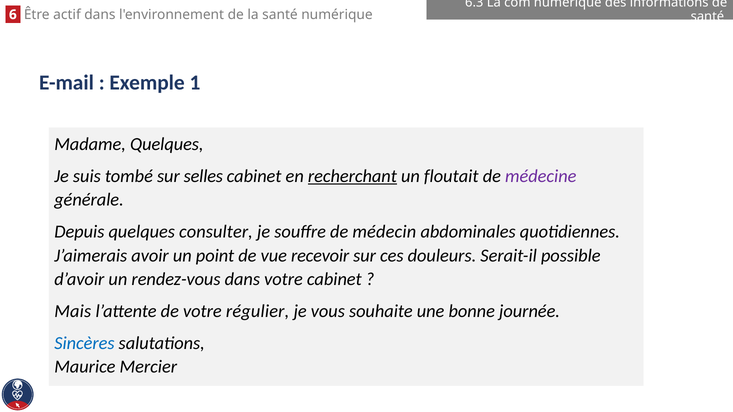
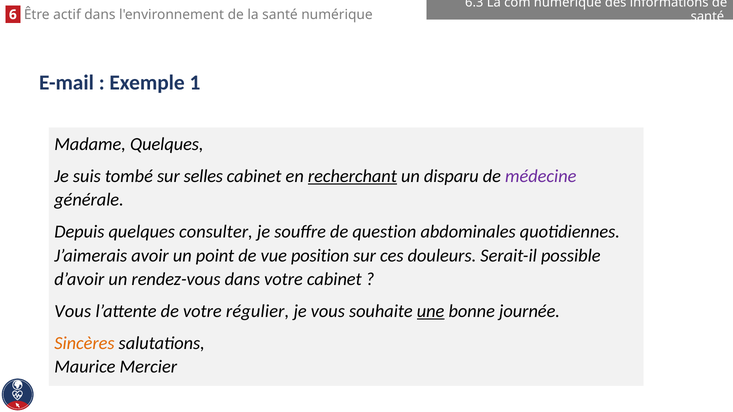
floutait: floutait -> disparu
médecin: médecin -> question
recevoir: recevoir -> position
Mais at (73, 311): Mais -> Vous
une underline: none -> present
Sincères colour: blue -> orange
